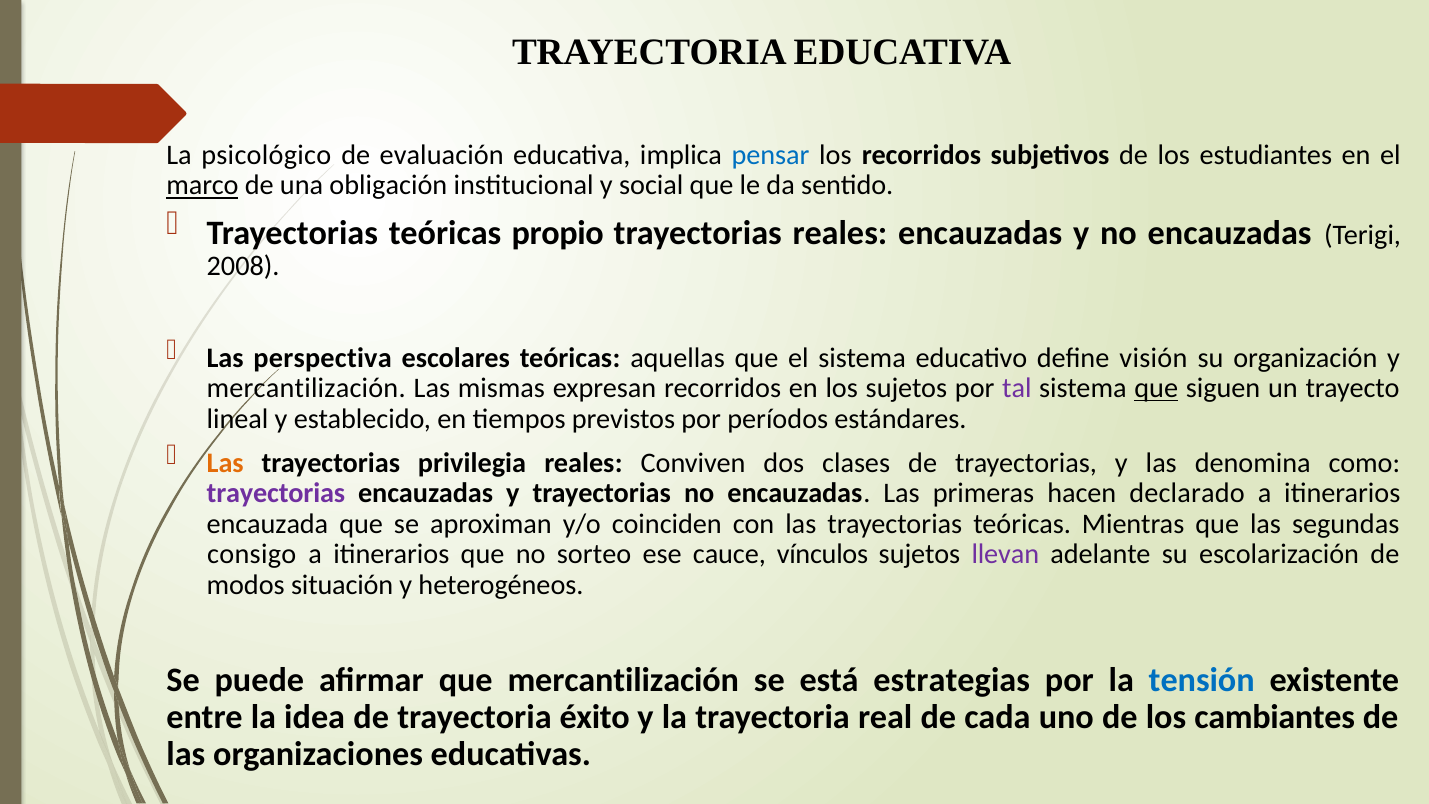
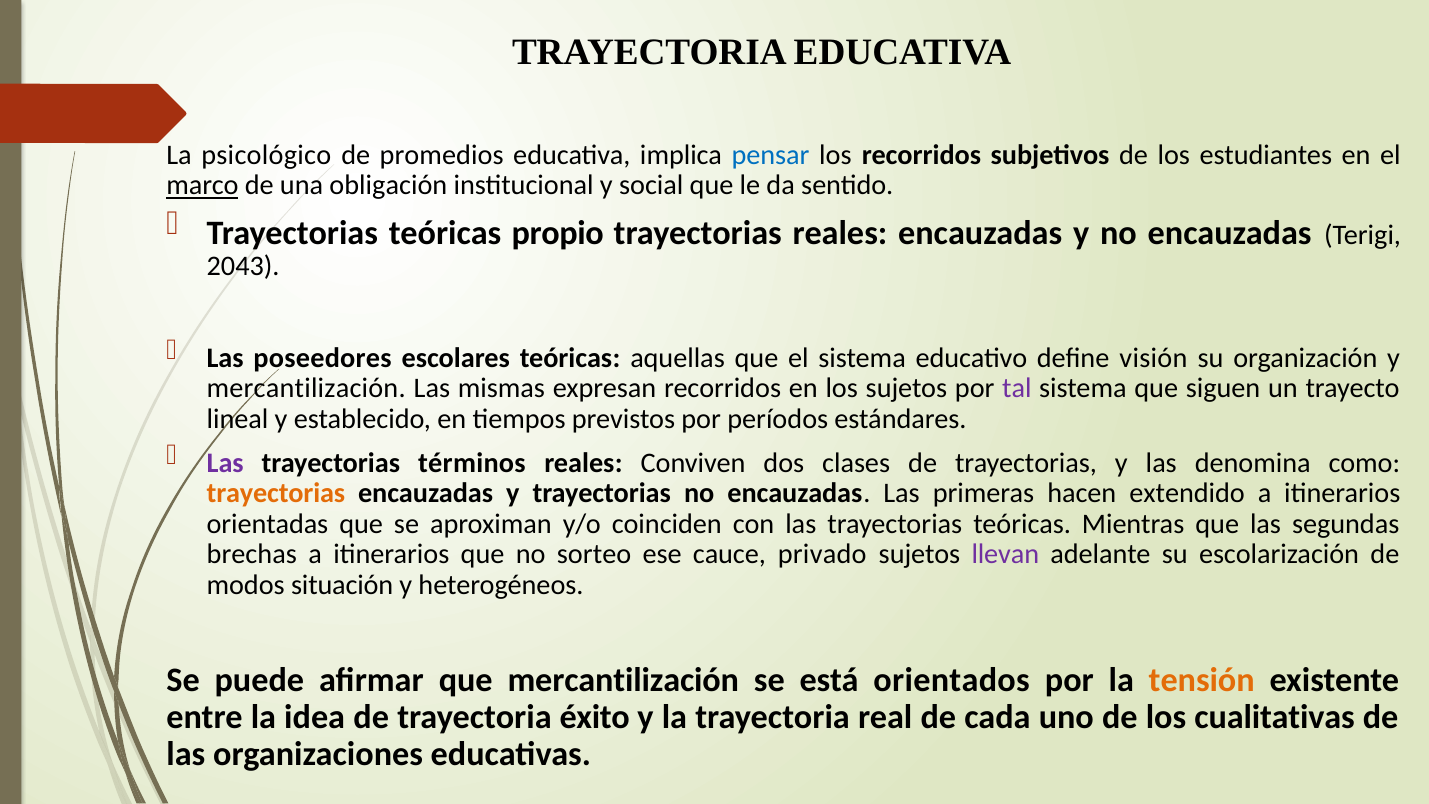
evaluación: evaluación -> promedios
2008: 2008 -> 2043
perspectiva: perspectiva -> poseedores
que at (1156, 388) underline: present -> none
Las at (225, 463) colour: orange -> purple
privilegia: privilegia -> términos
trayectorias at (276, 493) colour: purple -> orange
declarado: declarado -> extendido
encauzada: encauzada -> orientadas
consigo: consigo -> brechas
vínculos: vínculos -> privado
estrategias: estrategias -> orientados
tensión colour: blue -> orange
cambiantes: cambiantes -> cualitativas
